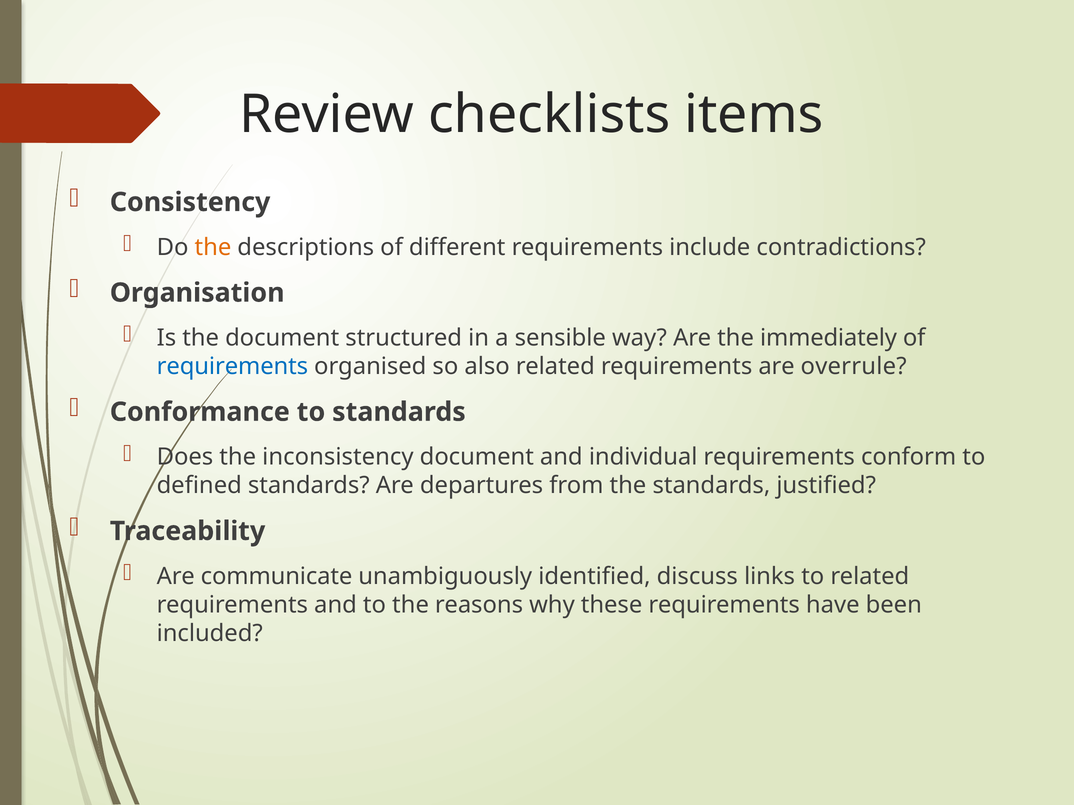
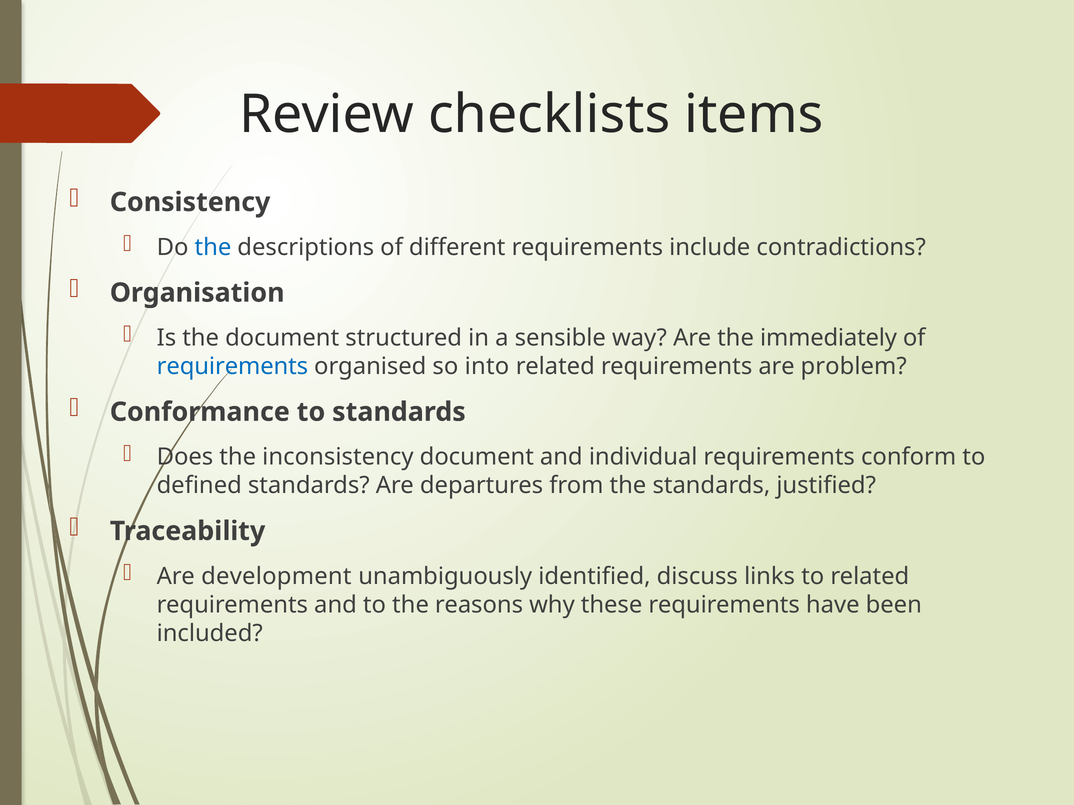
the at (213, 247) colour: orange -> blue
also: also -> into
overrule: overrule -> problem
communicate: communicate -> development
